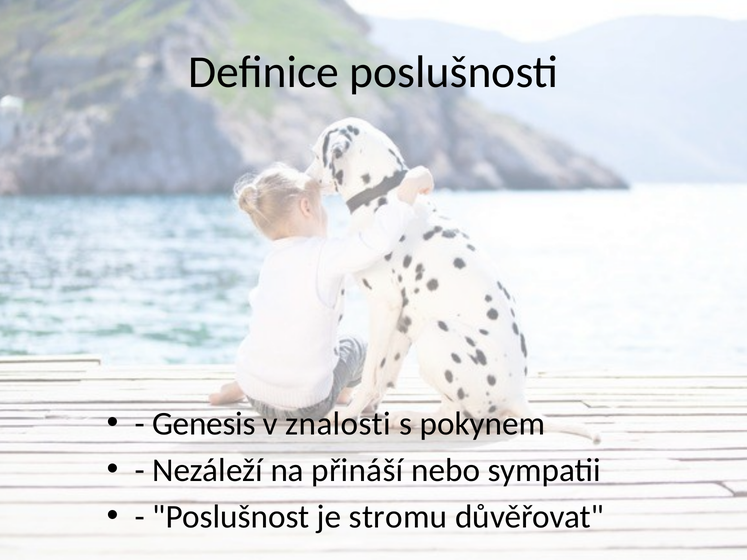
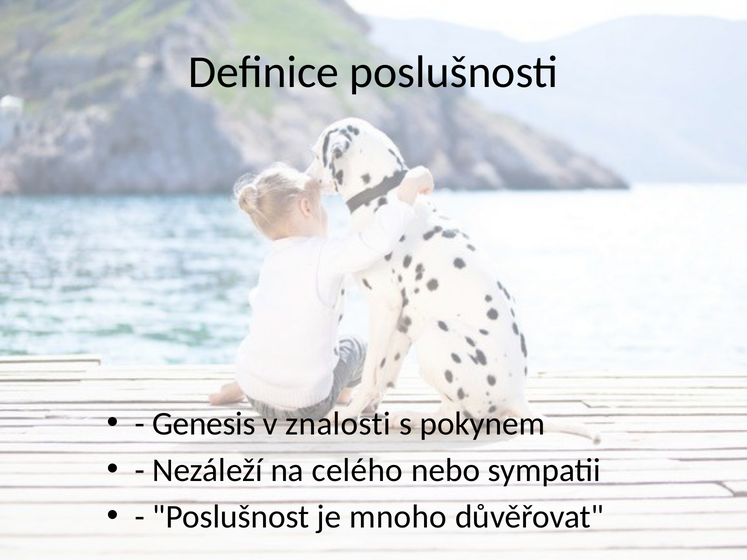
přináší: přináší -> celého
stromu: stromu -> mnoho
